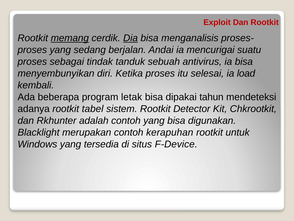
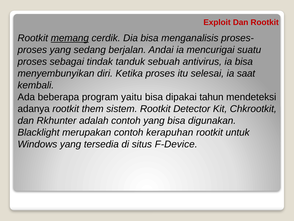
Dia underline: present -> none
load: load -> saat
letak: letak -> yaitu
tabel: tabel -> them
